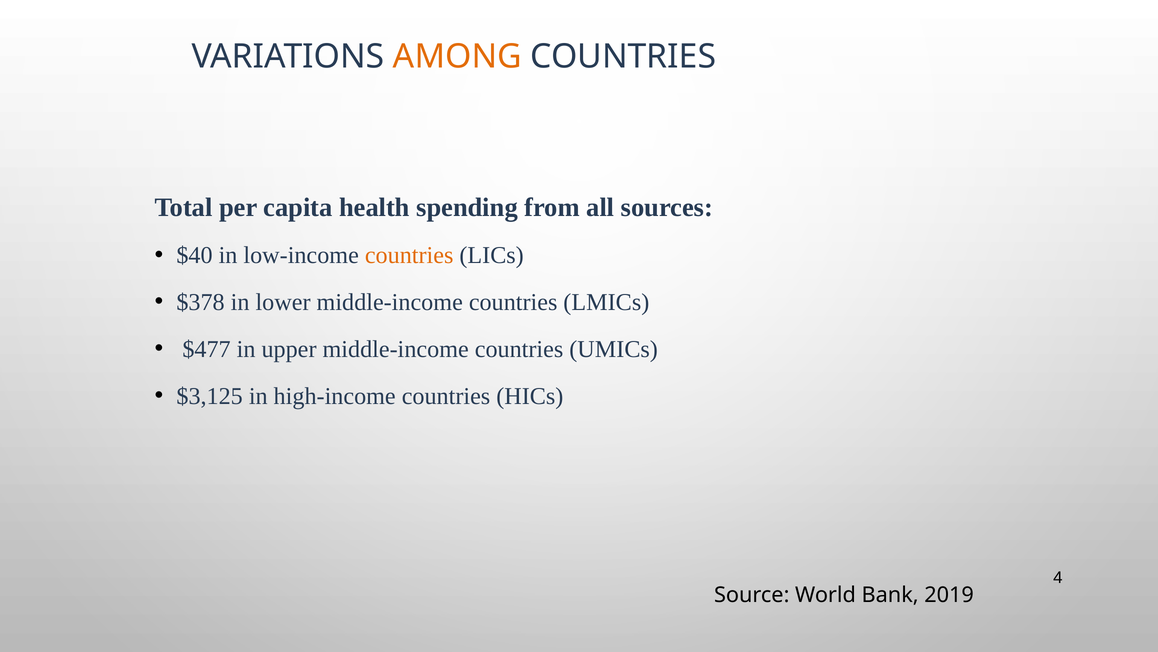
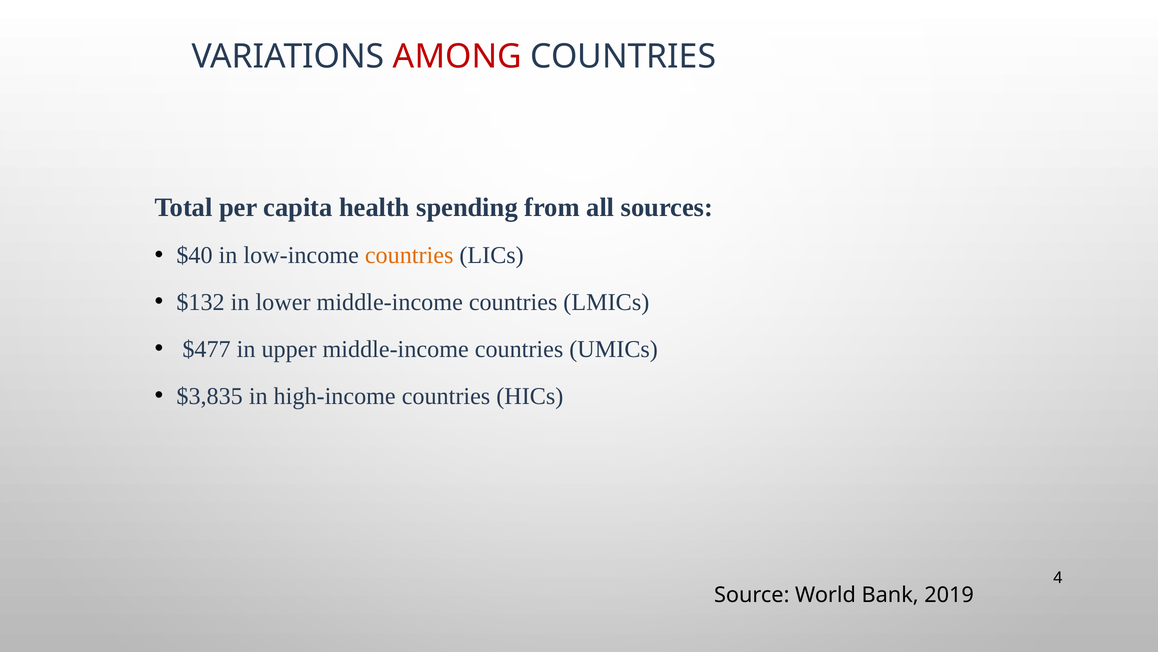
AMONG colour: orange -> red
$378: $378 -> $132
$3,125: $3,125 -> $3,835
